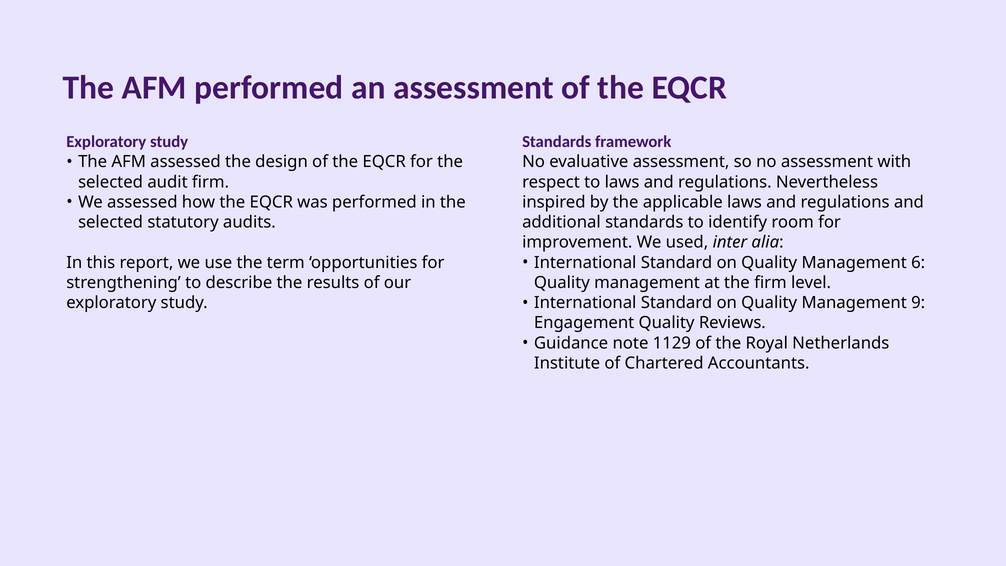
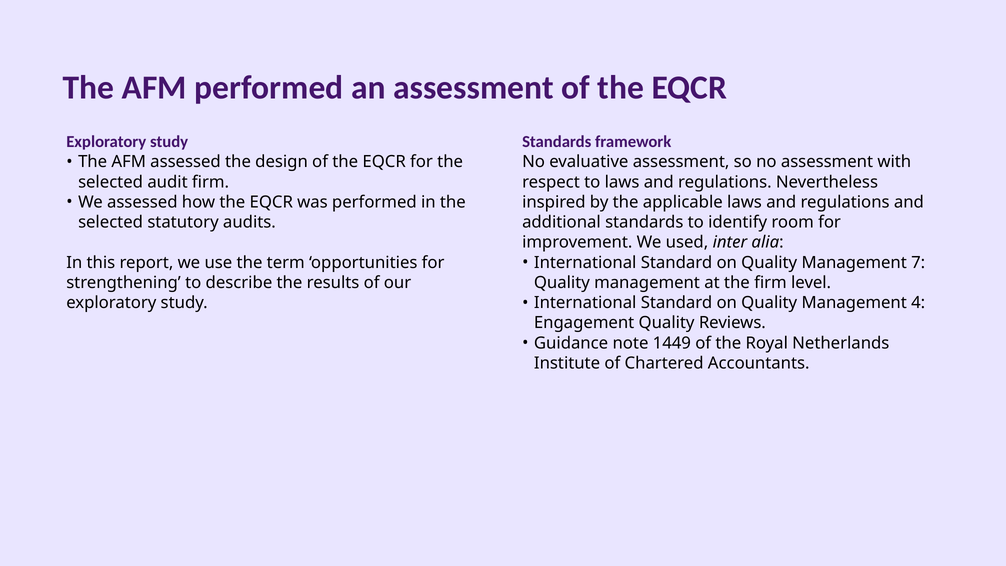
6: 6 -> 7
9: 9 -> 4
1129: 1129 -> 1449
